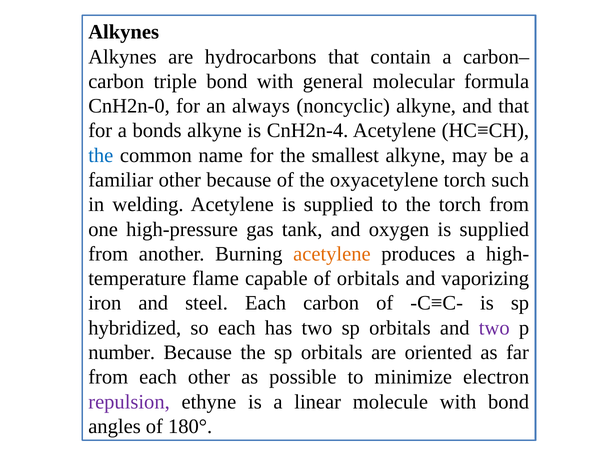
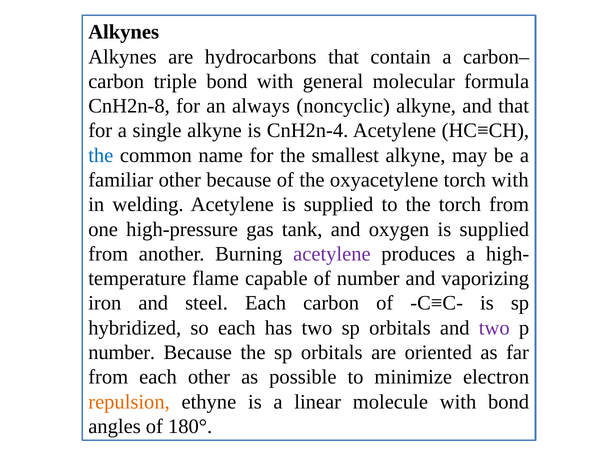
CnH2n-0: CnH2n-0 -> CnH2n-8
bonds: bonds -> single
torch such: such -> with
acetylene at (332, 254) colour: orange -> purple
of orbitals: orbitals -> number
repulsion colour: purple -> orange
